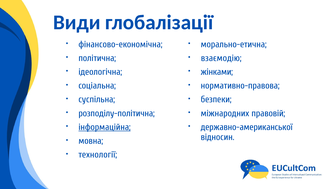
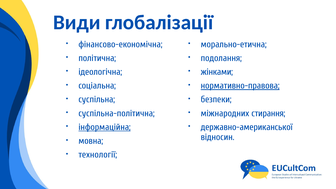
взаємодію: взаємодію -> подолання
нормативно-правова underline: none -> present
розподілу-політична: розподілу-політична -> суспільна-політична
правовій: правовій -> стирання
